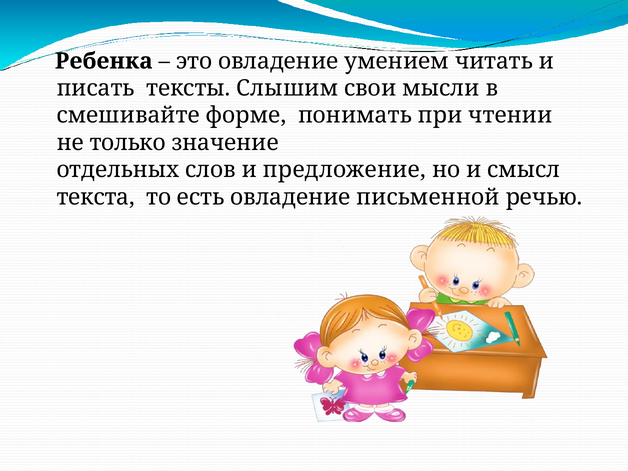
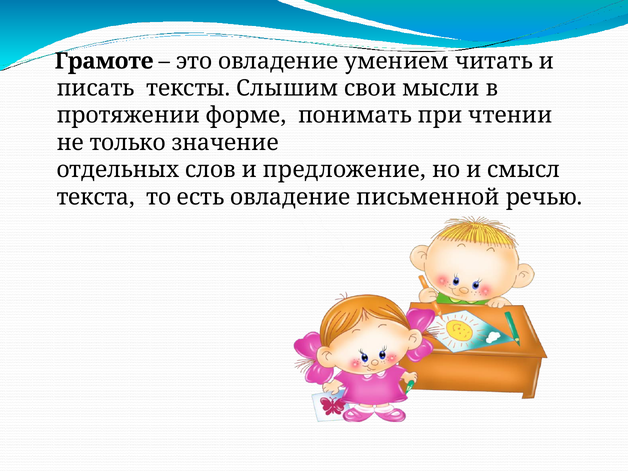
Ребенка: Ребенка -> Грамоте
смешивайте: смешивайте -> протяжении
